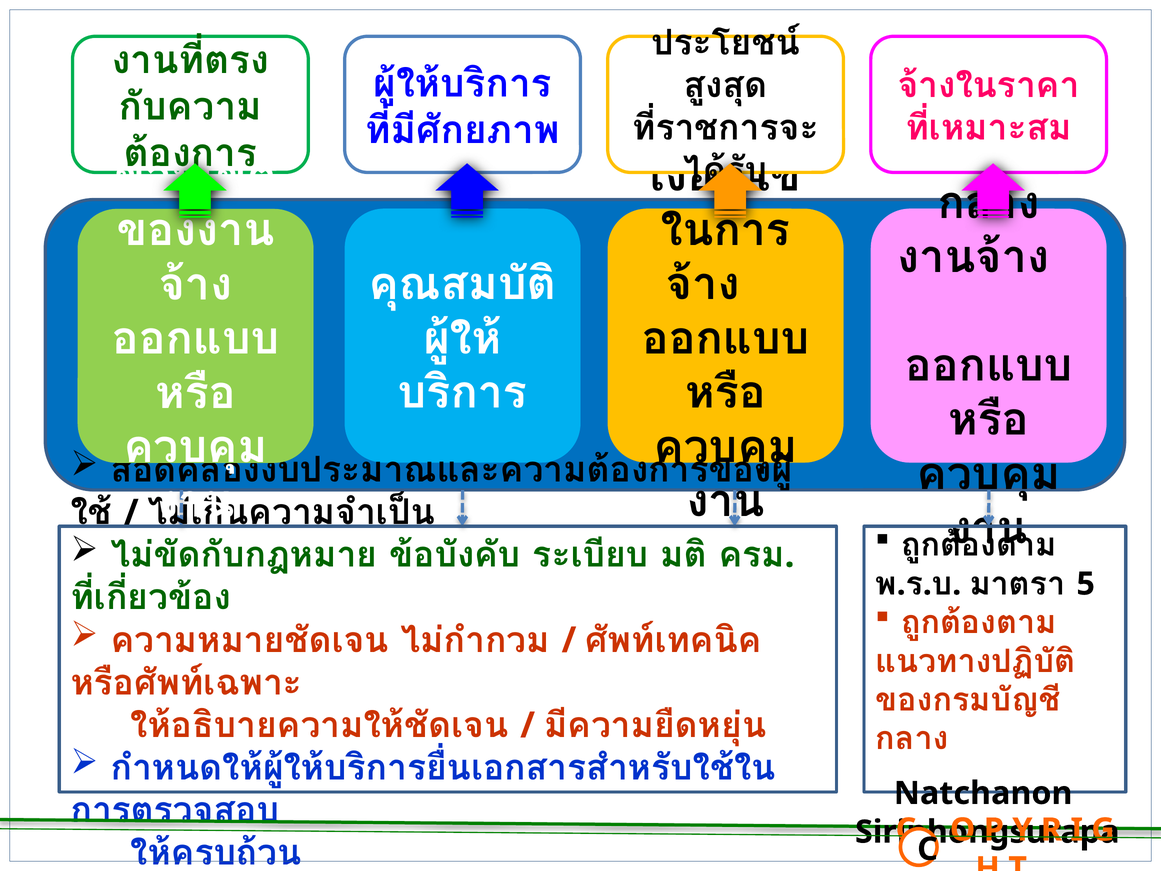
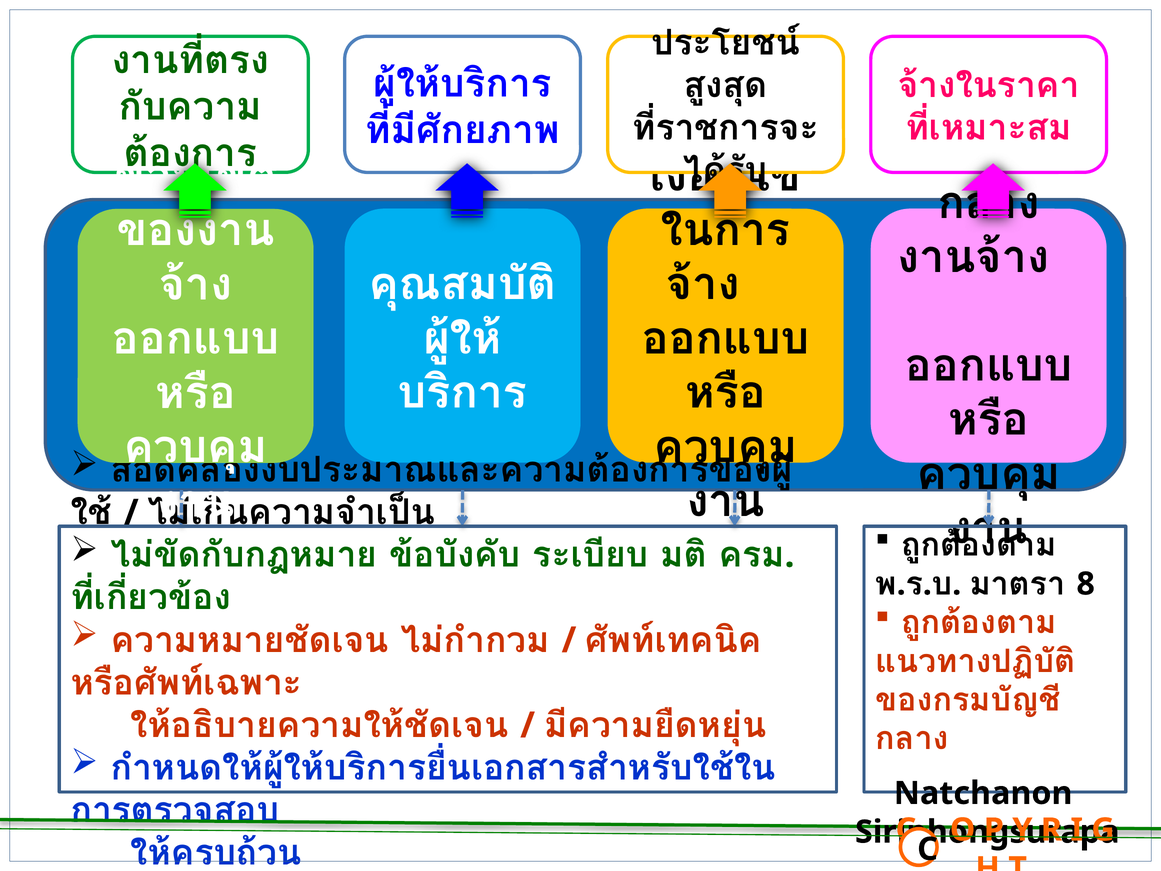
5: 5 -> 8
